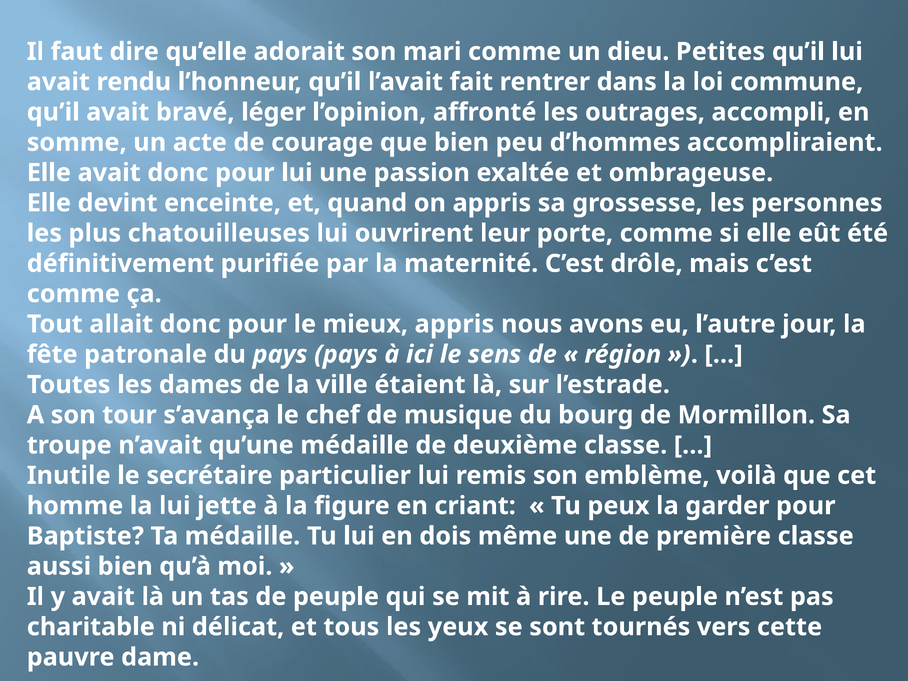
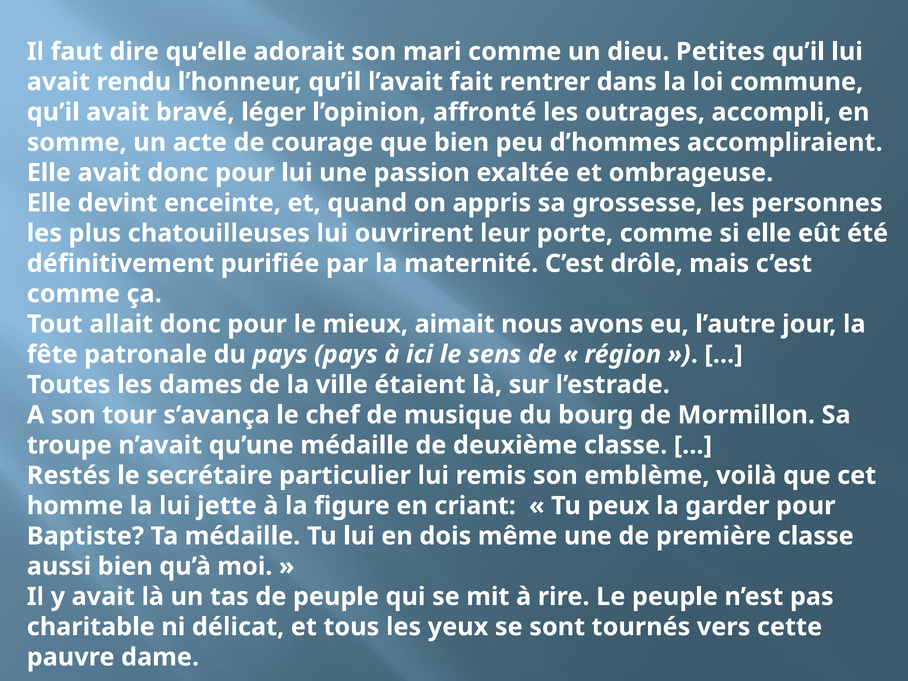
mieux appris: appris -> aimait
Inutile: Inutile -> Restés
